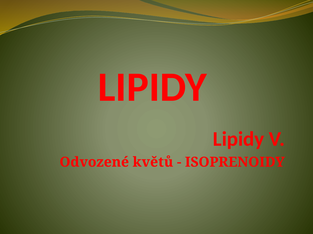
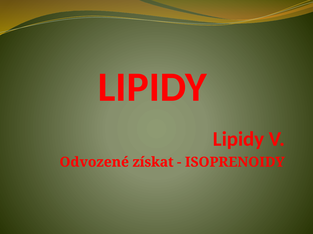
květů: květů -> získat
